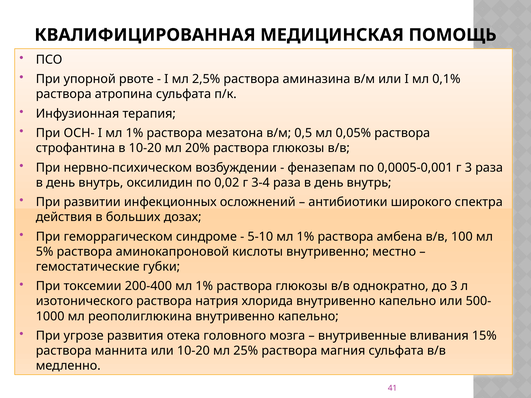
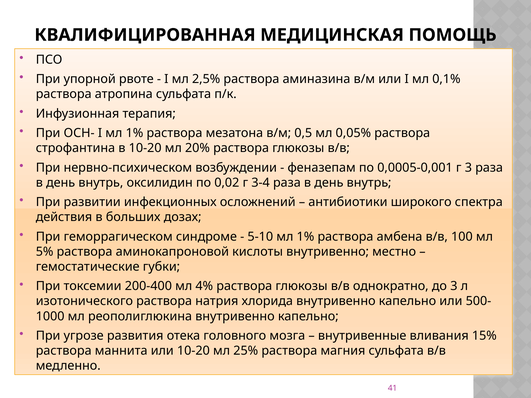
200-400 мл 1%: 1% -> 4%
